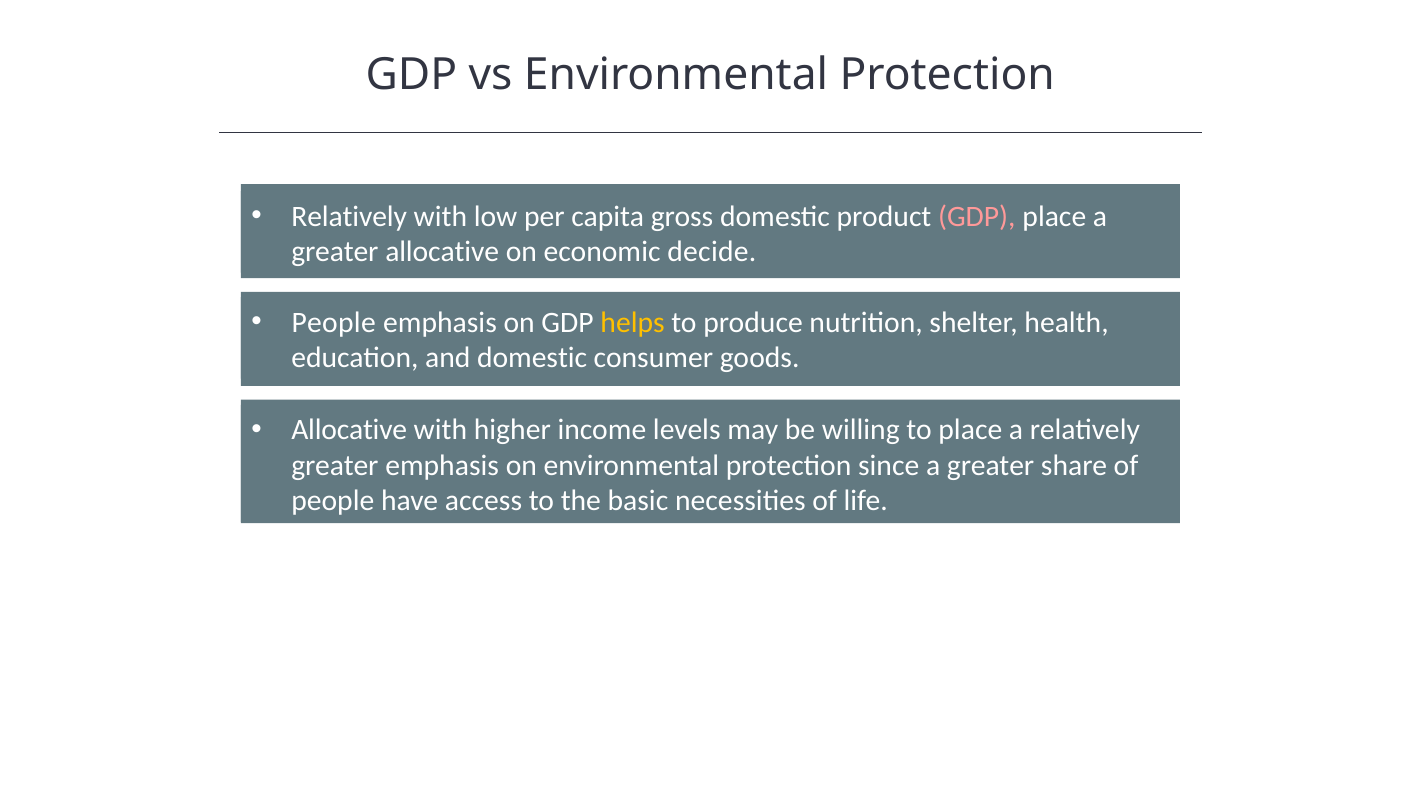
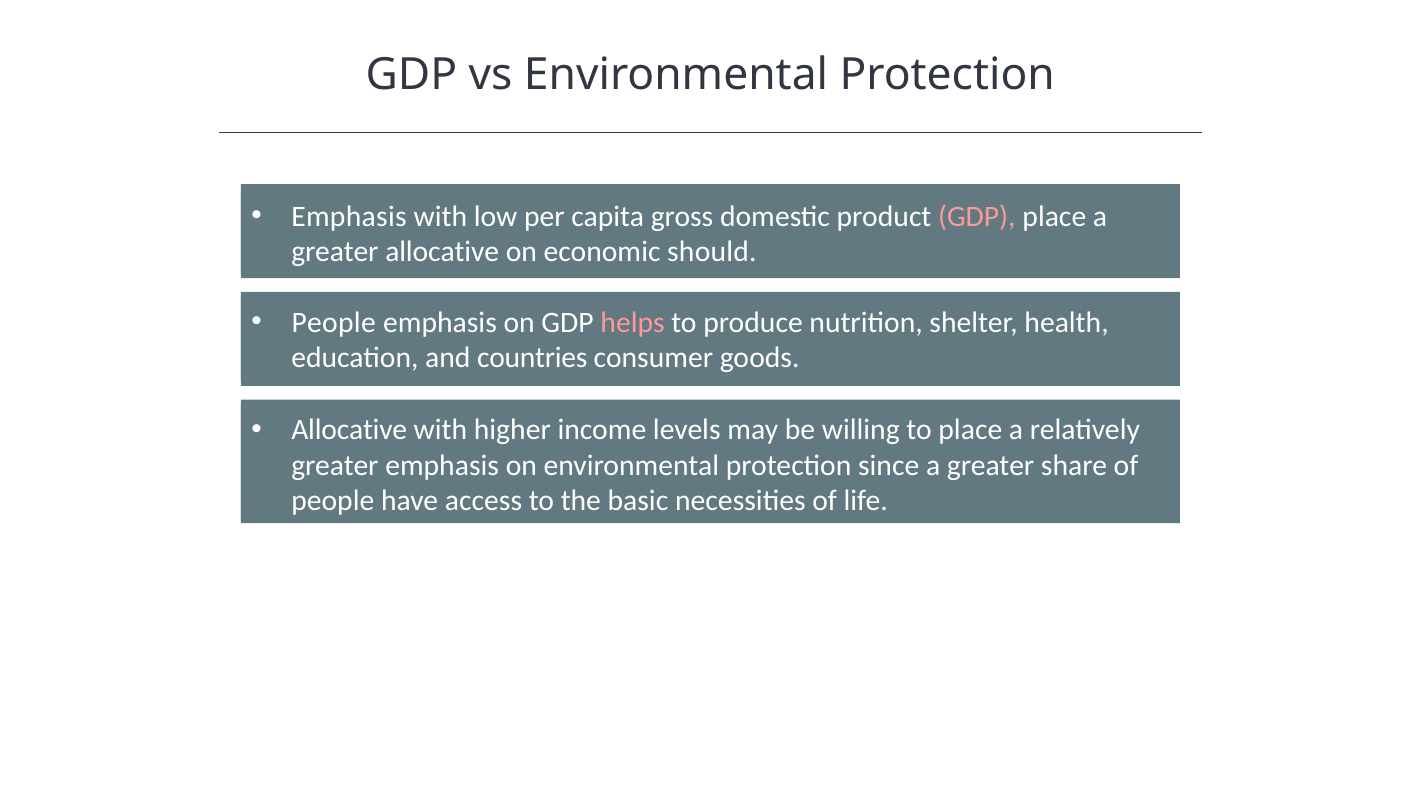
Relatively at (349, 216): Relatively -> Emphasis
decide: decide -> should
helps colour: yellow -> pink
and domestic: domestic -> countries
